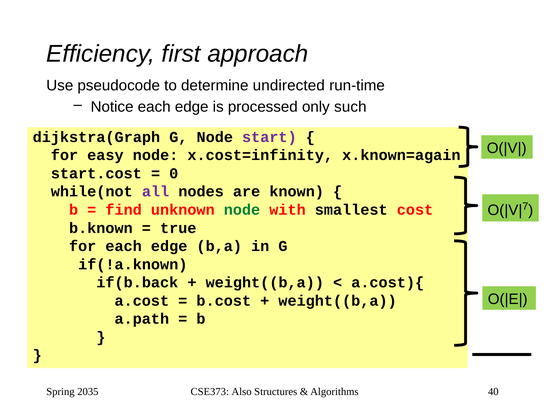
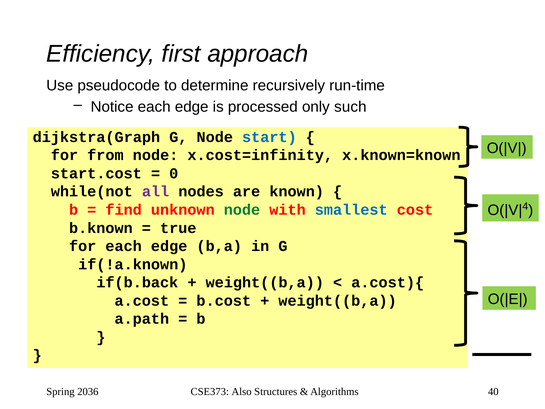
undirected: undirected -> recursively
start colour: purple -> blue
easy: easy -> from
x.known=again: x.known=again -> x.known=known
7: 7 -> 4
smallest colour: black -> blue
2035: 2035 -> 2036
